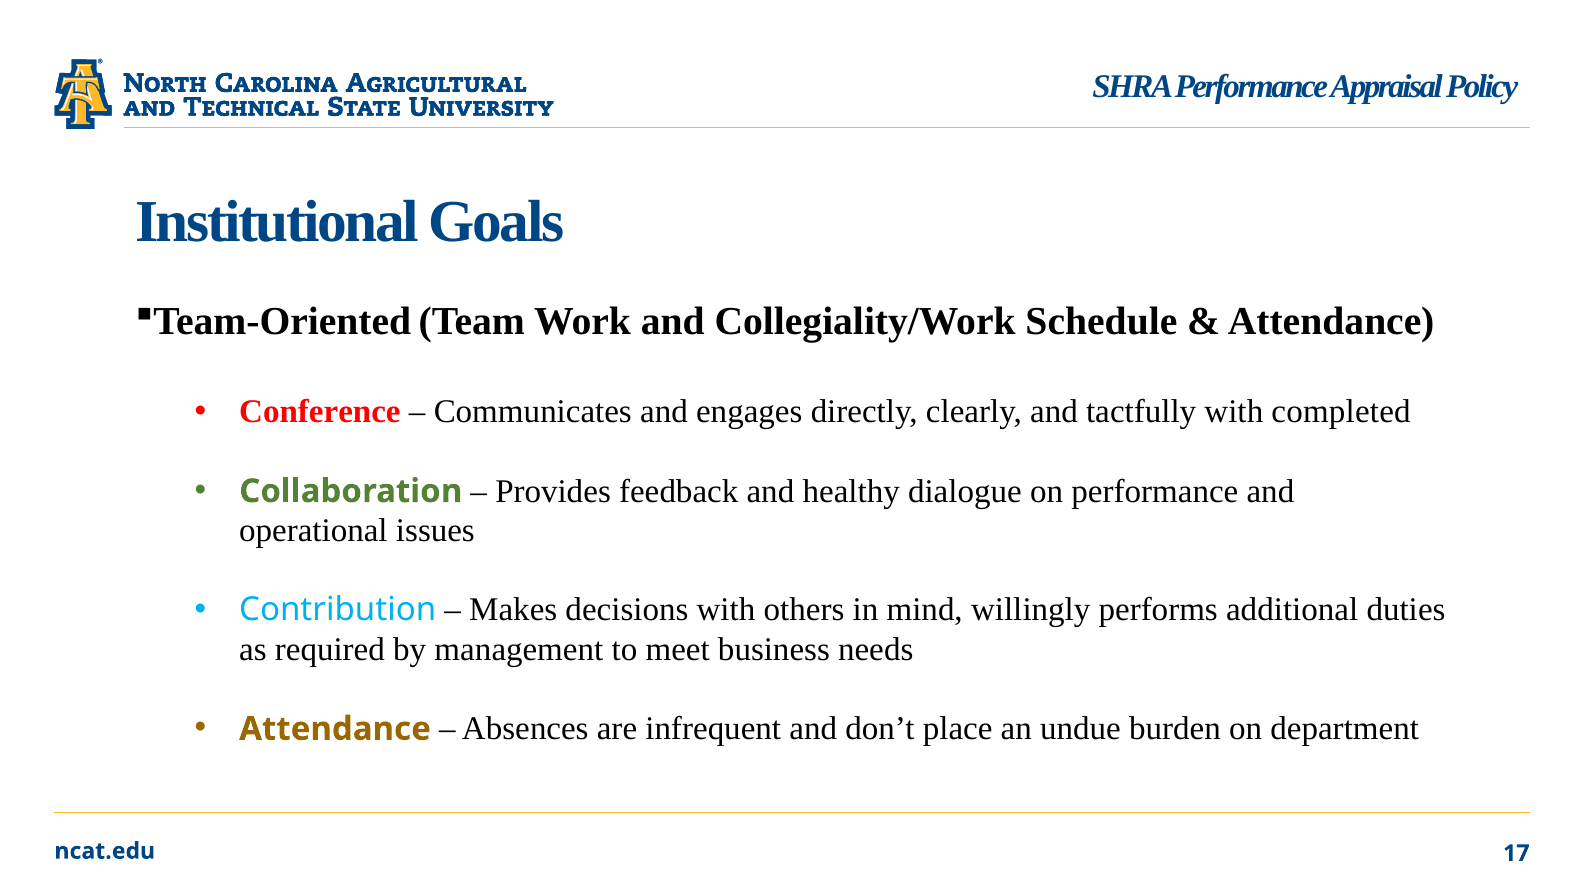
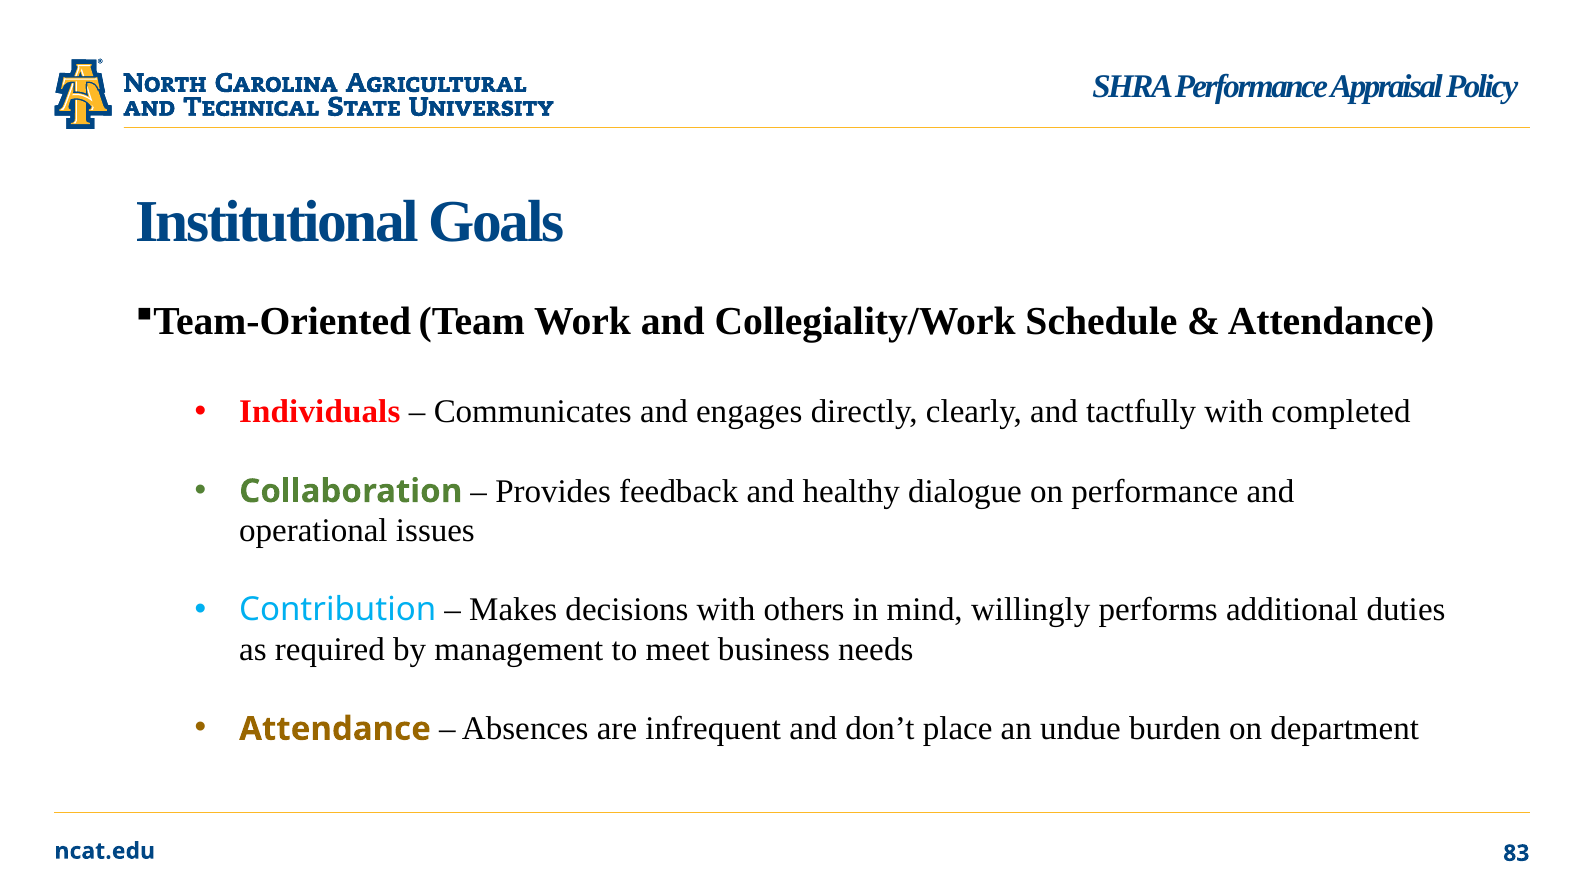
Conference: Conference -> Individuals
17: 17 -> 83
